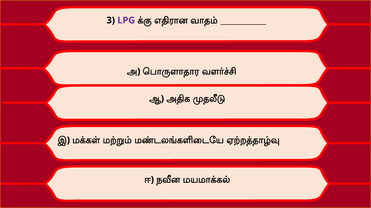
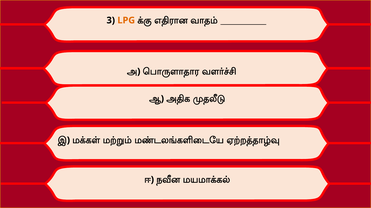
LPG colour: purple -> orange
